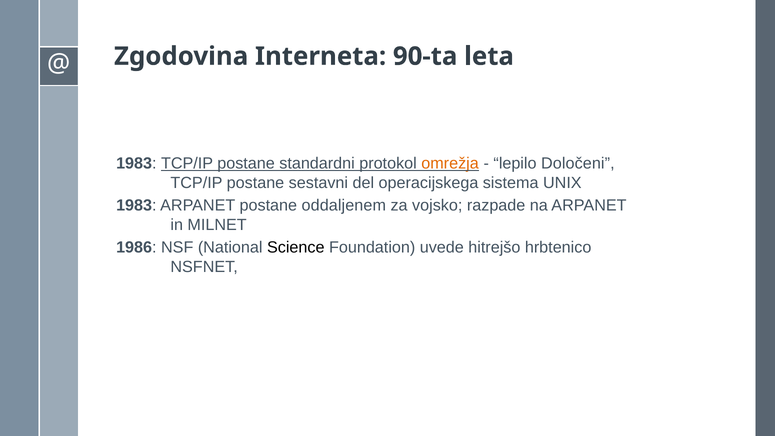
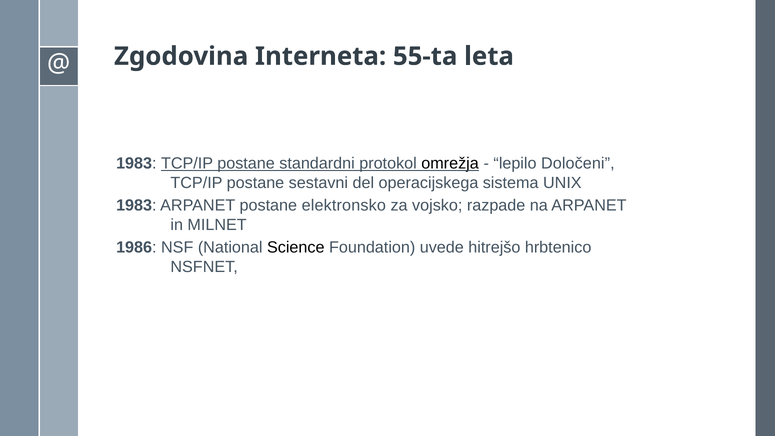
90-ta: 90-ta -> 55-ta
omrežja colour: orange -> black
oddaljenem: oddaljenem -> elektronsko
